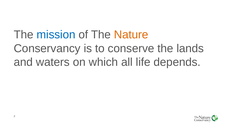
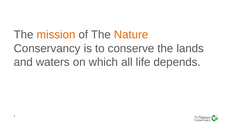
mission colour: blue -> orange
